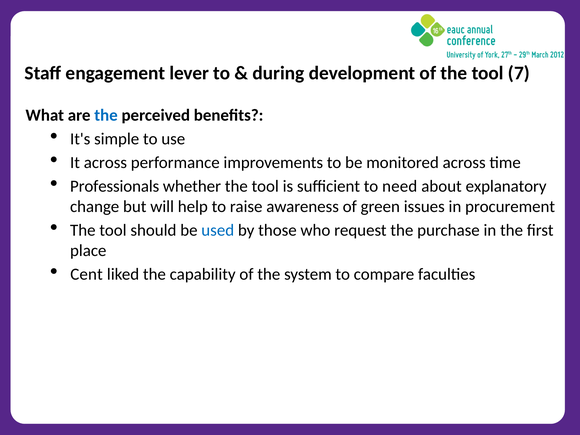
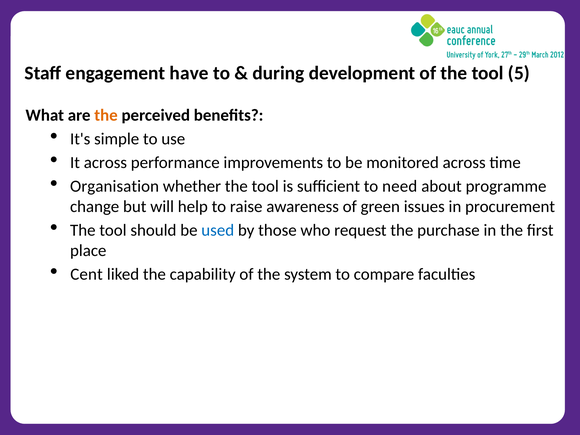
lever: lever -> have
7: 7 -> 5
the at (106, 115) colour: blue -> orange
Professionals: Professionals -> Organisation
explanatory: explanatory -> programme
